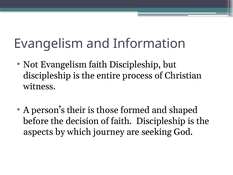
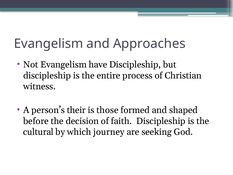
Information: Information -> Approaches
Evangelism faith: faith -> have
aspects: aspects -> cultural
